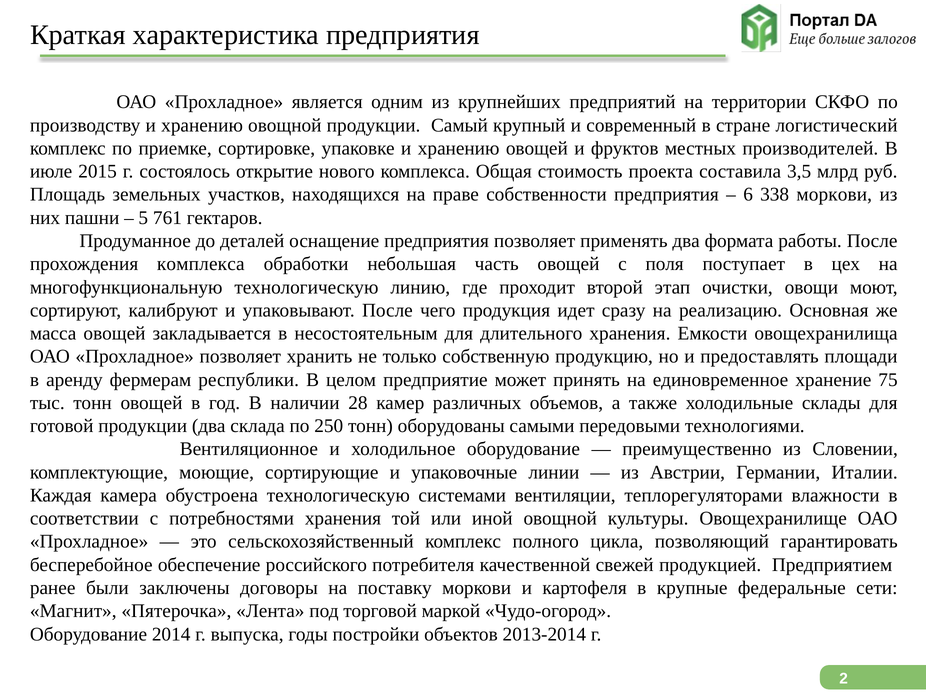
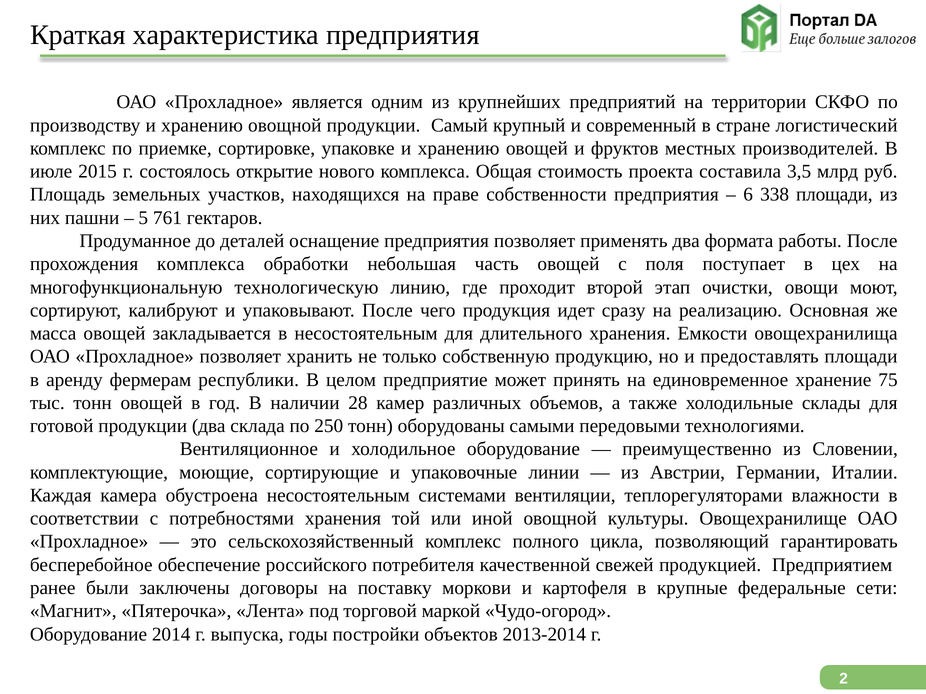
338 моркови: моркови -> площади
обустроена технологическую: технологическую -> несостоятельным
